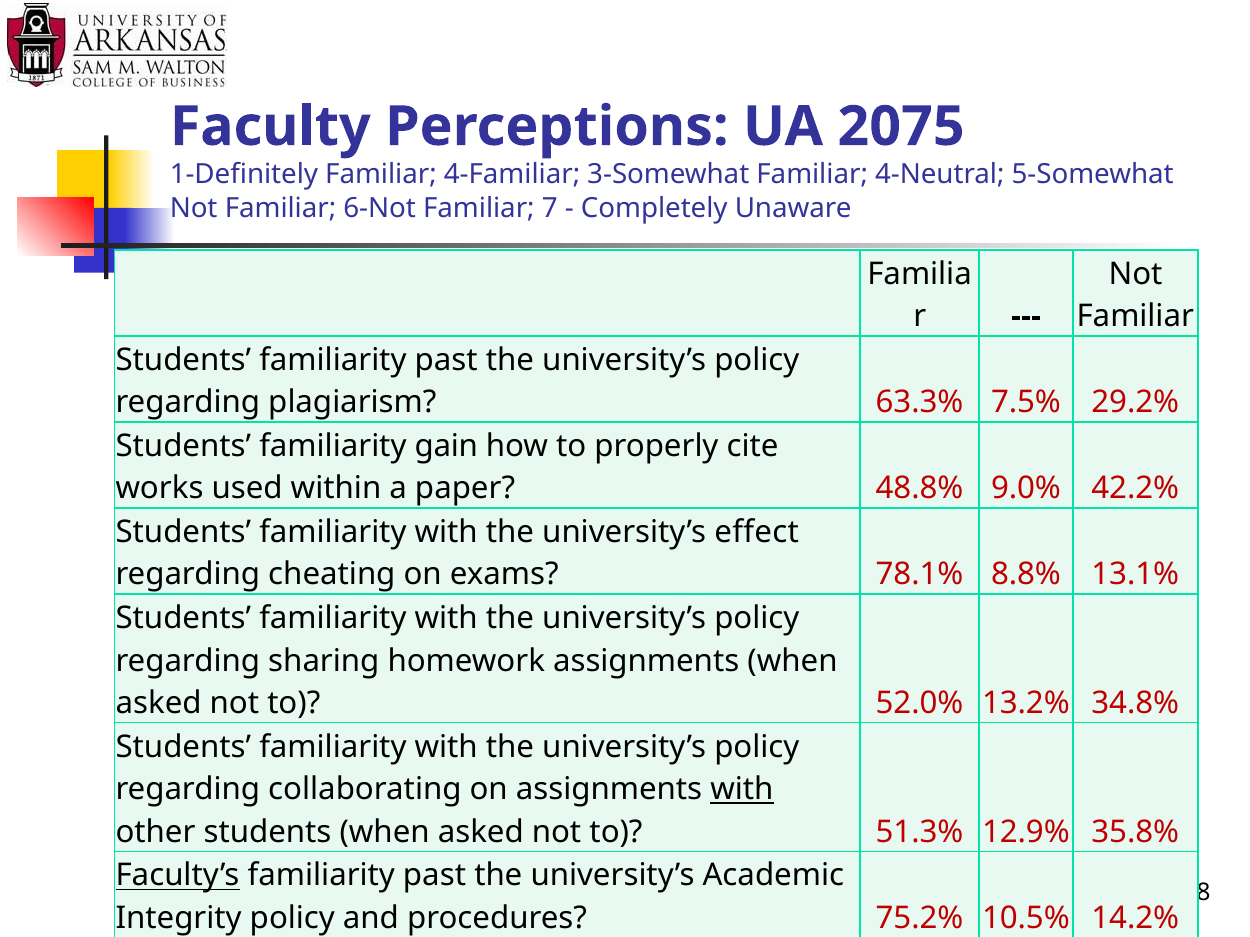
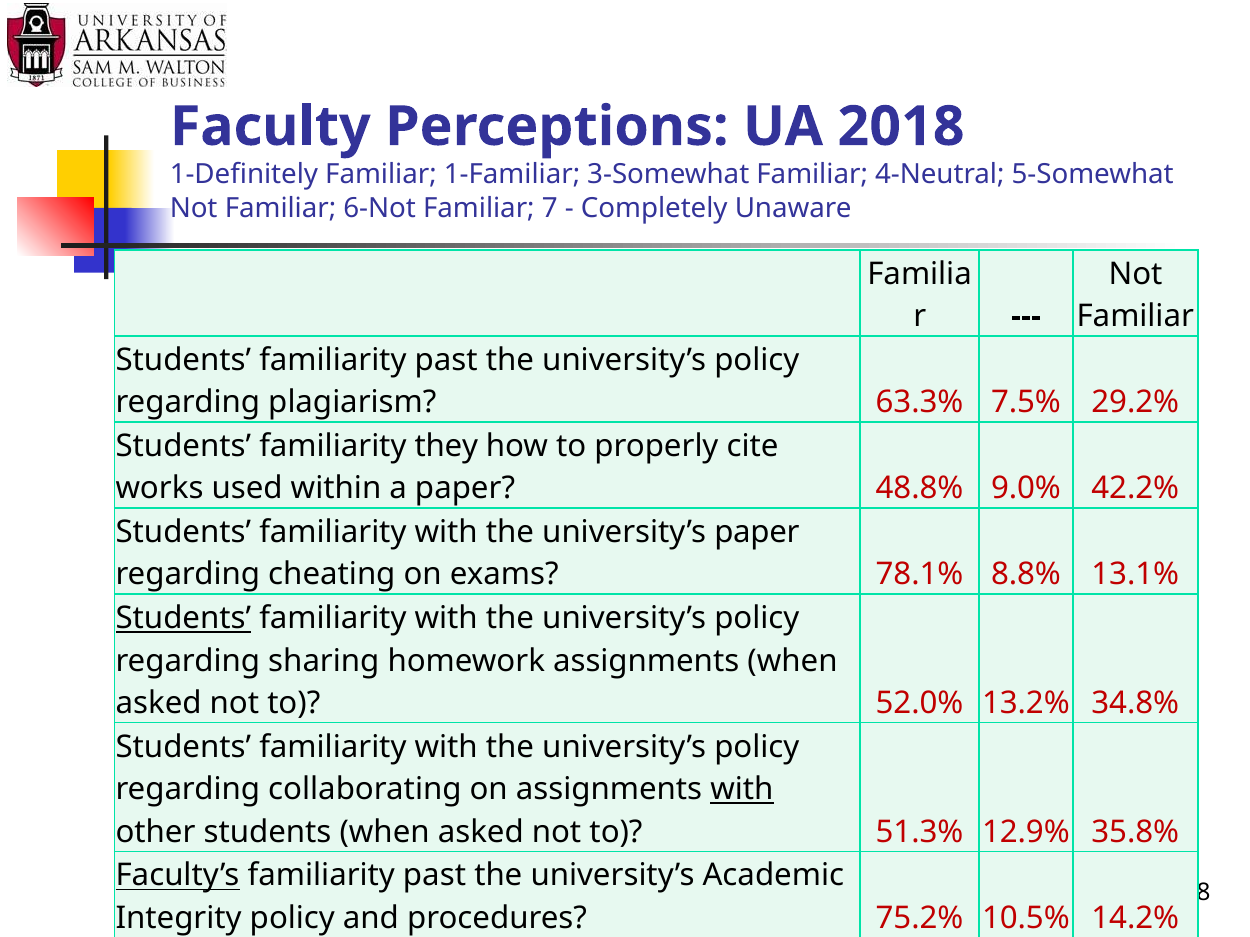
2075: 2075 -> 2018
4-Familiar: 4-Familiar -> 1-Familiar
gain: gain -> they
university’s effect: effect -> paper
Students at (183, 619) underline: none -> present
